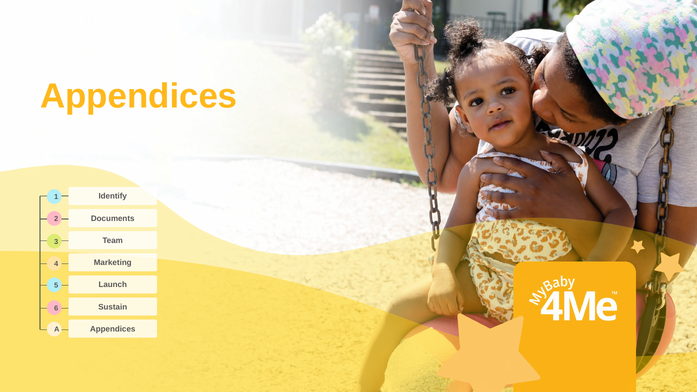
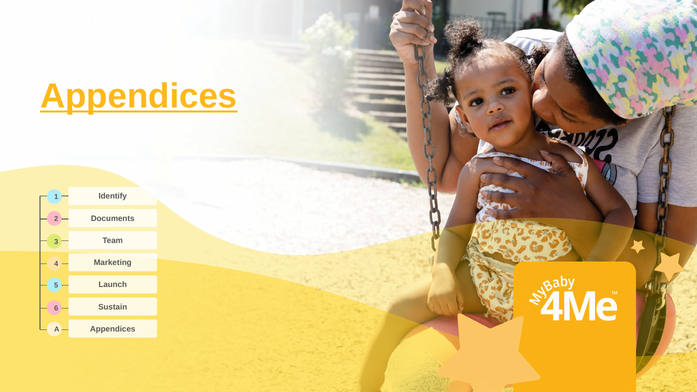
Appendices at (139, 97) underline: none -> present
